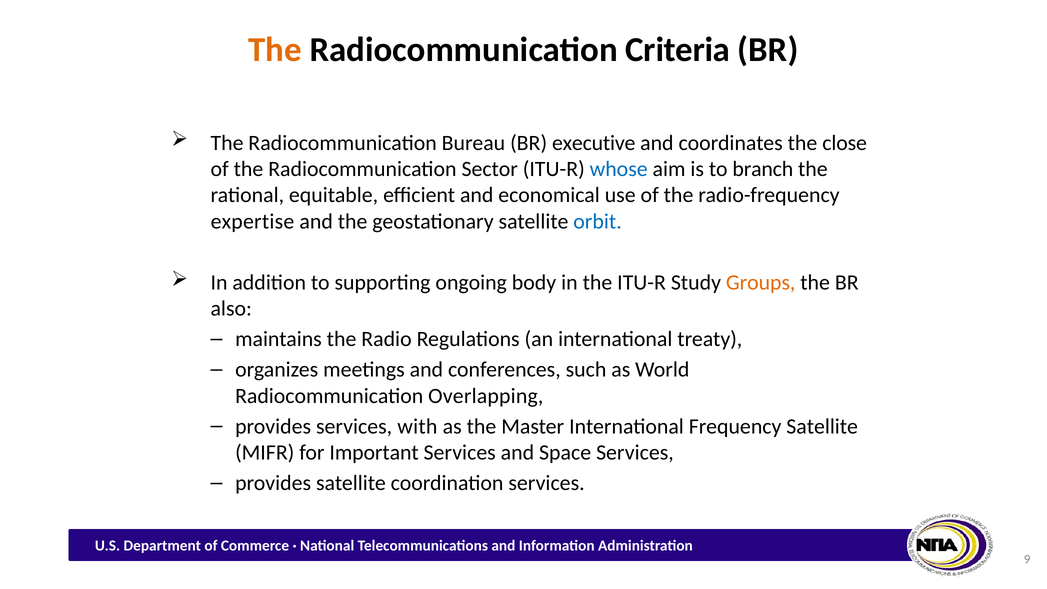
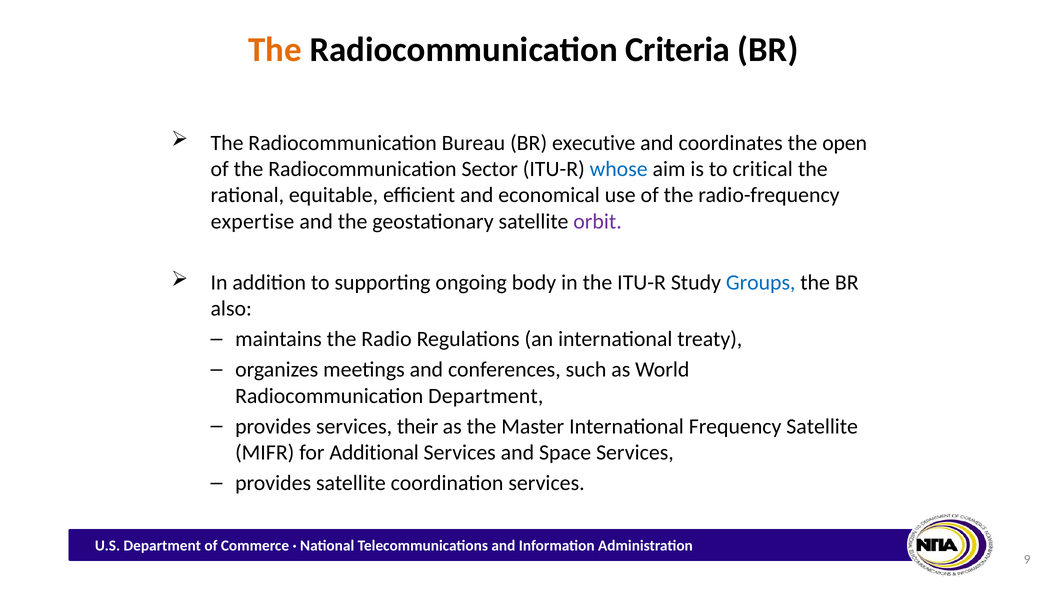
close: close -> open
branch: branch -> critical
orbit colour: blue -> purple
Groups colour: orange -> blue
Radiocommunication Overlapping: Overlapping -> Department
with: with -> their
Important: Important -> Additional
